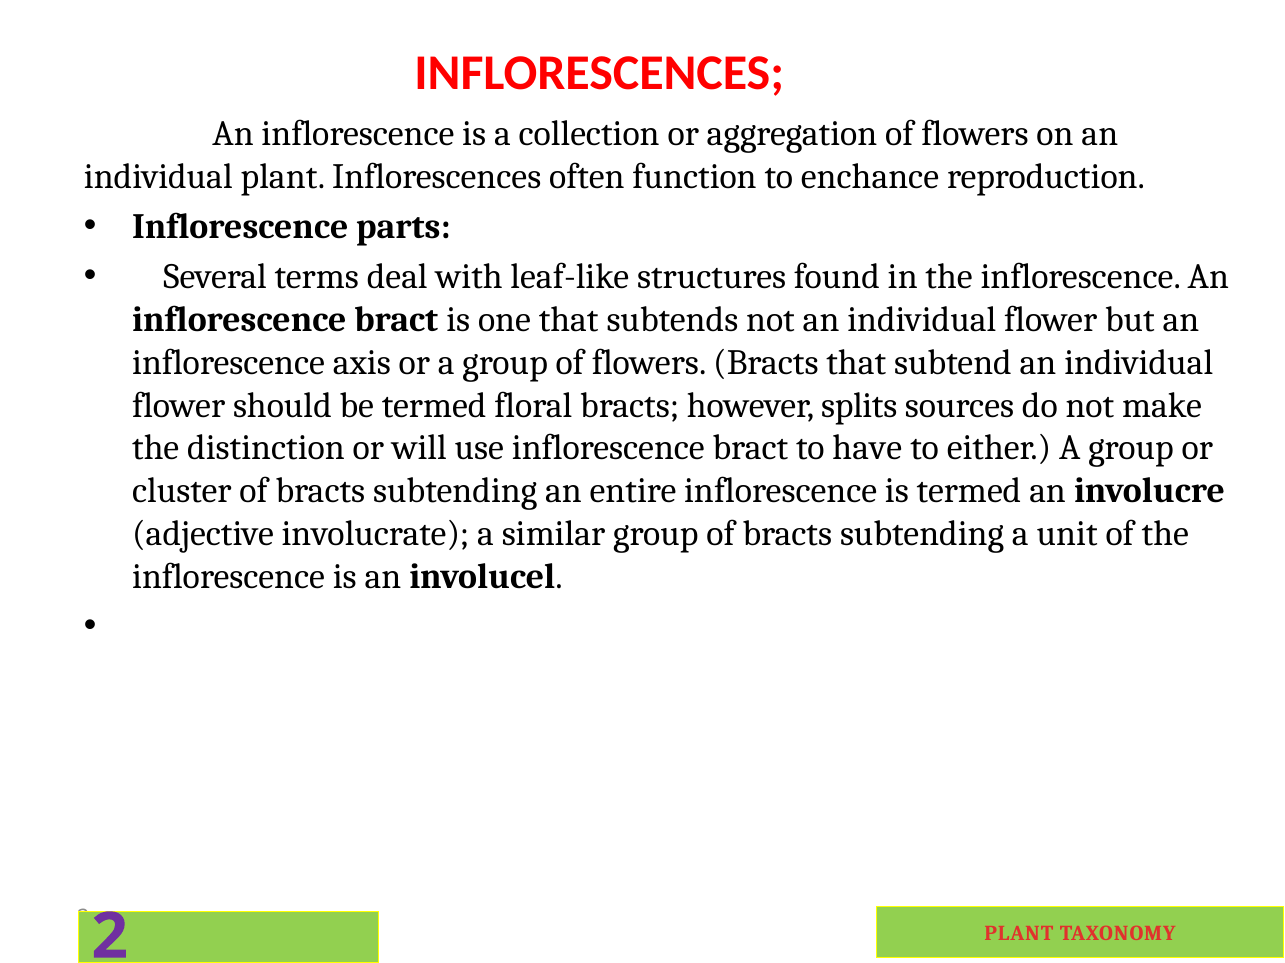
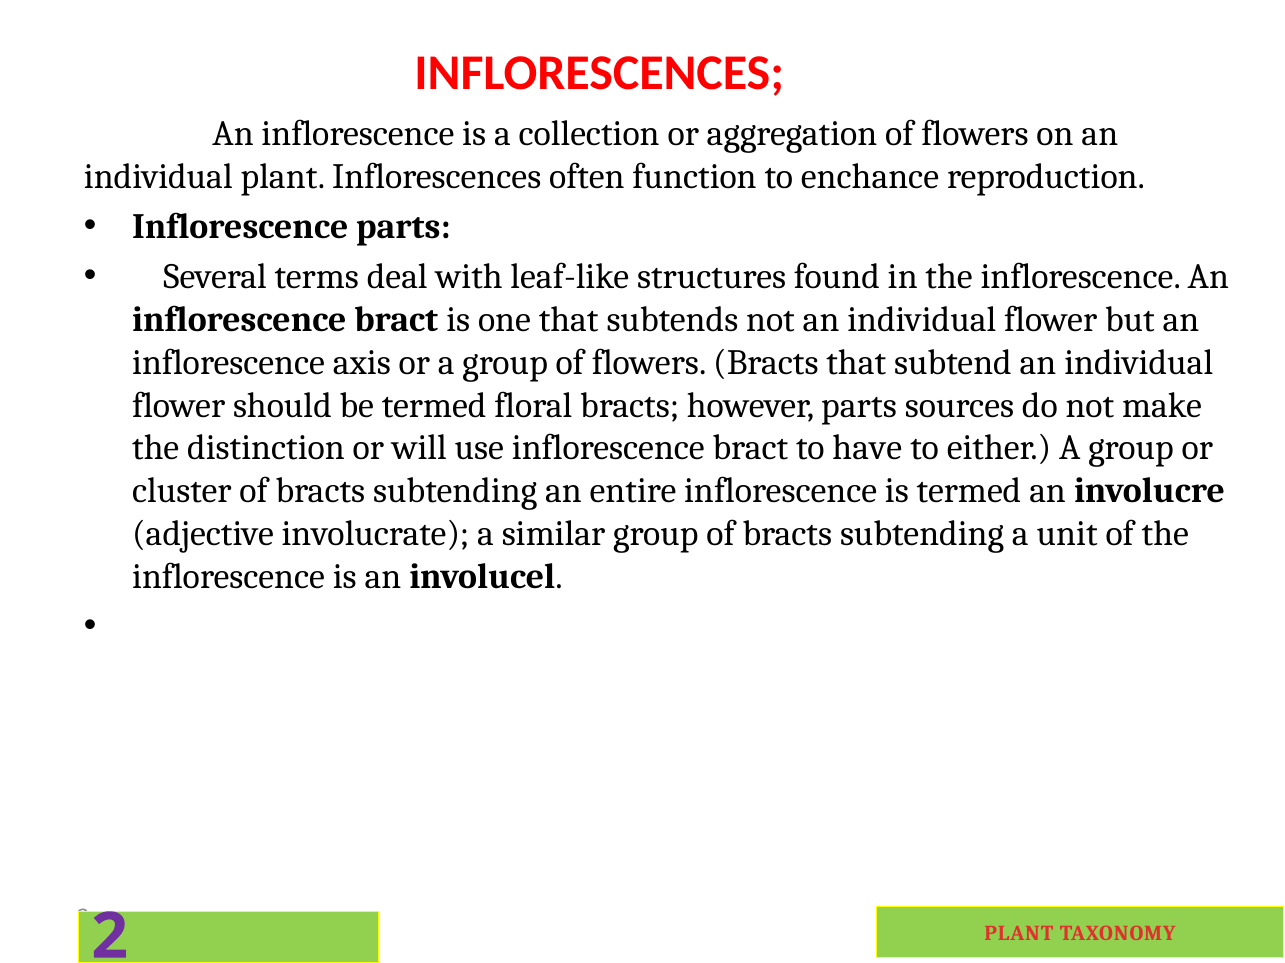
however splits: splits -> parts
